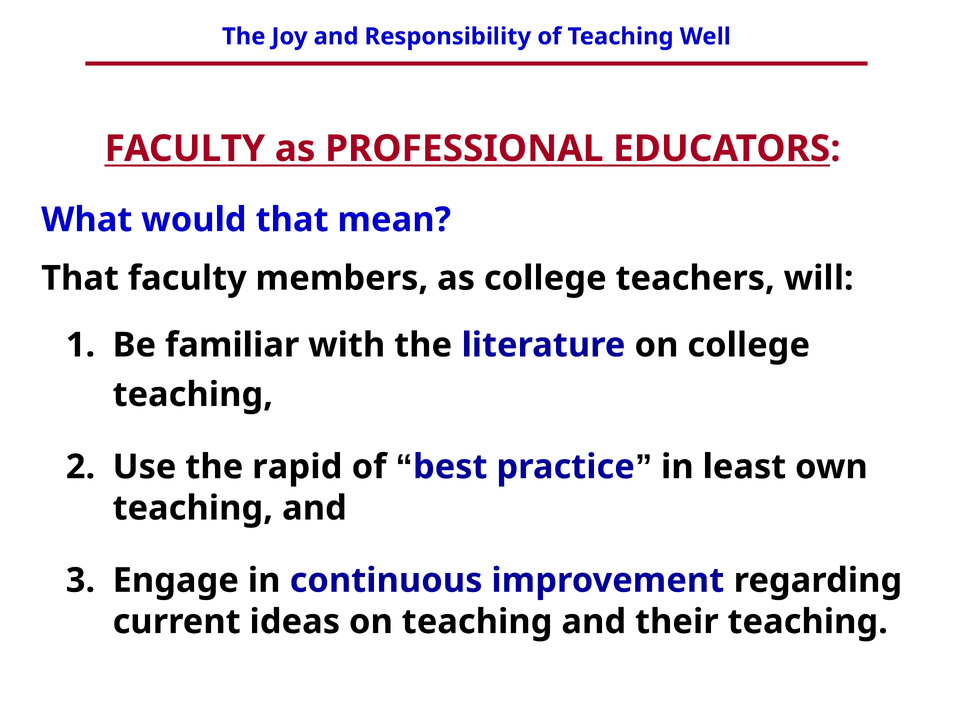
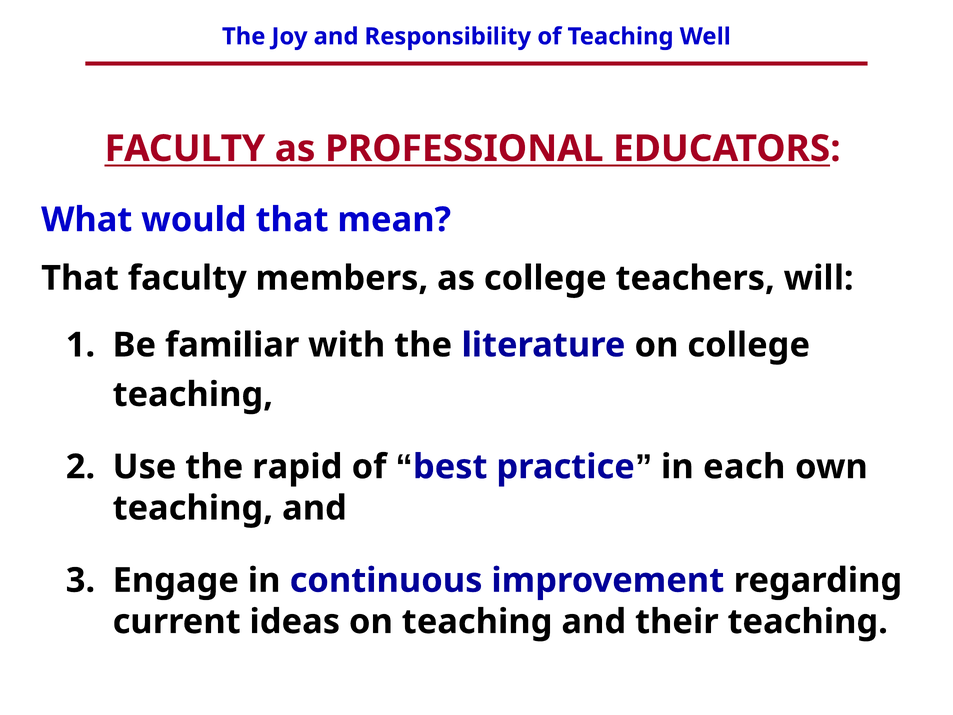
least: least -> each
